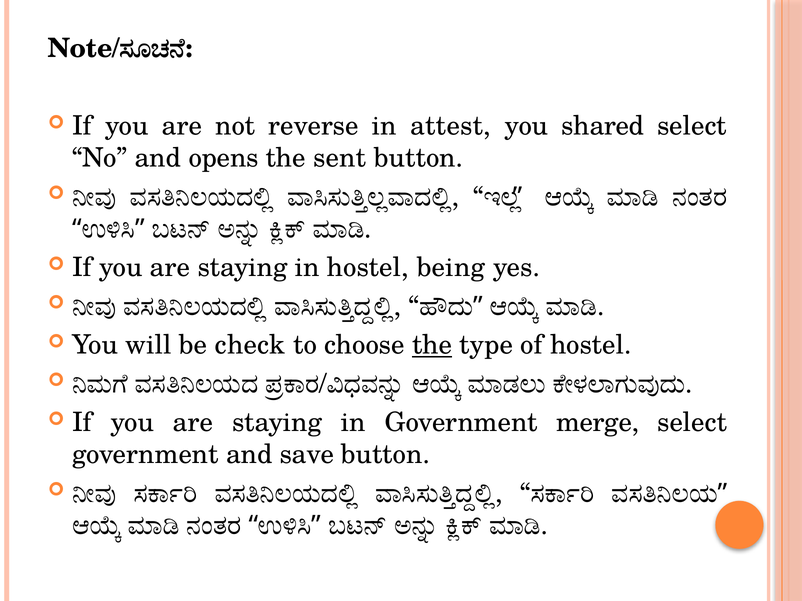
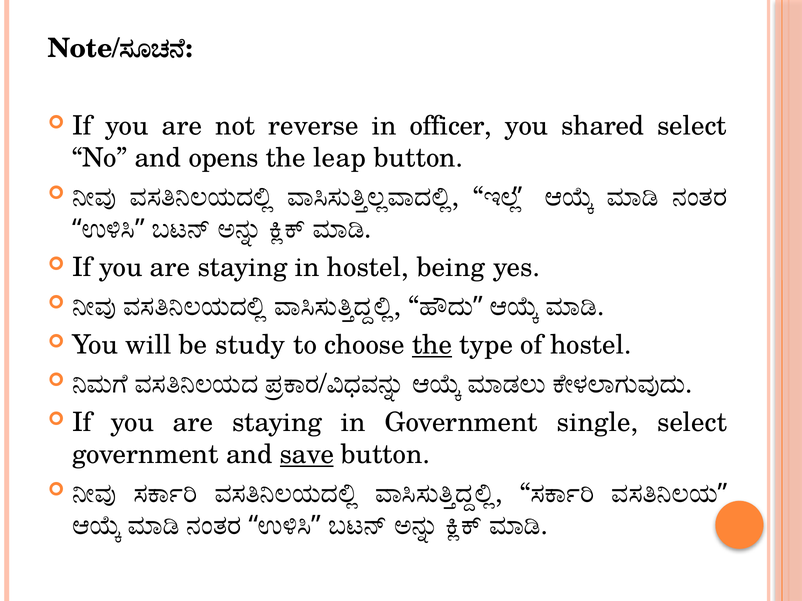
attest: attest -> officer
sent: sent -> leap
check: check -> study
merge: merge -> single
save underline: none -> present
